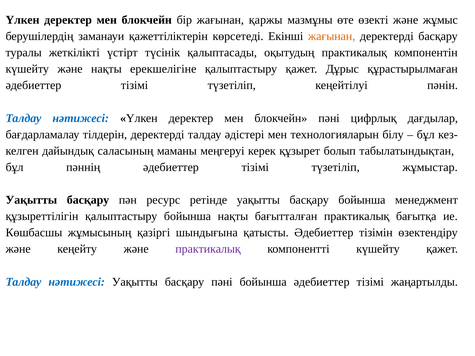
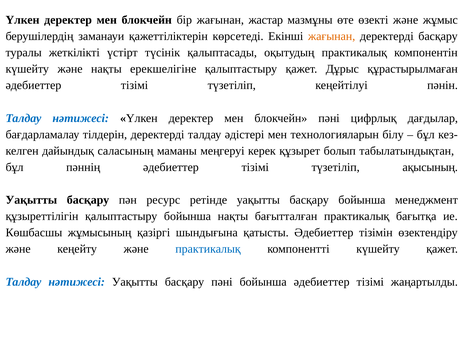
қаржы: қаржы -> жастар
жұмыстар: жұмыстар -> ақысының
практикалық at (208, 249) colour: purple -> blue
